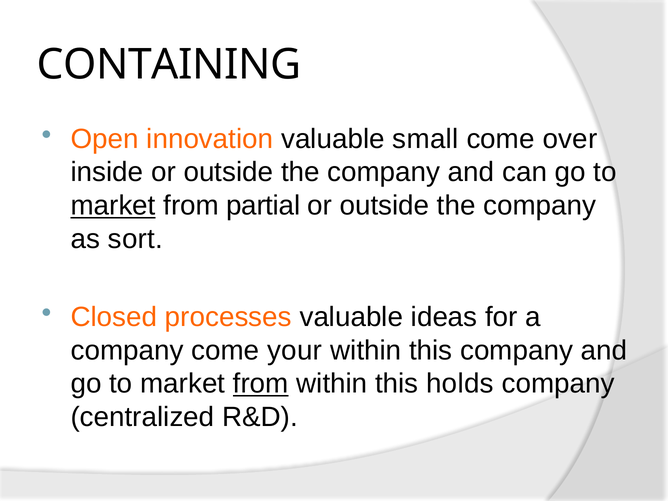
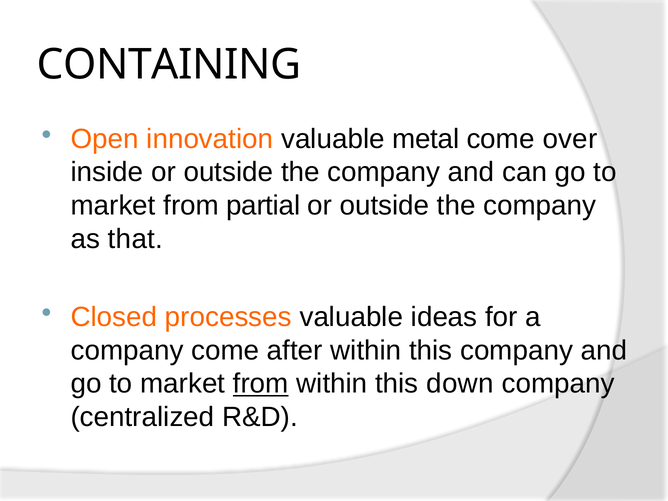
small: small -> metal
market at (113, 206) underline: present -> none
sort: sort -> that
your: your -> after
holds: holds -> down
